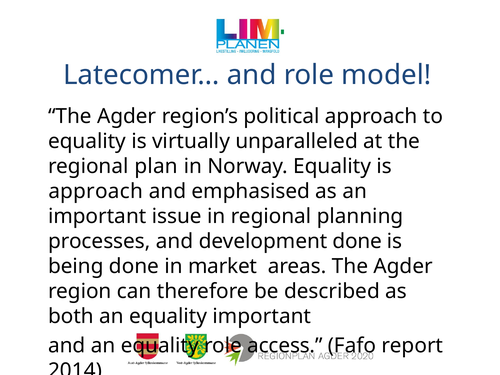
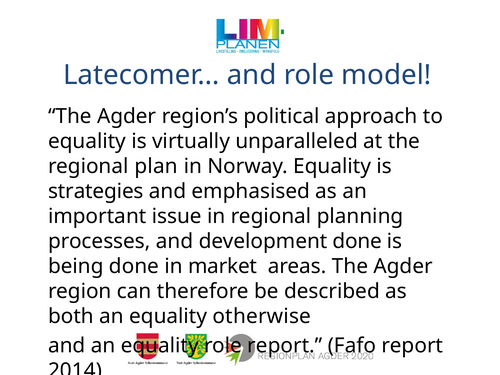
approach at (96, 191): approach -> strategies
equality important: important -> otherwise
role access: access -> report
